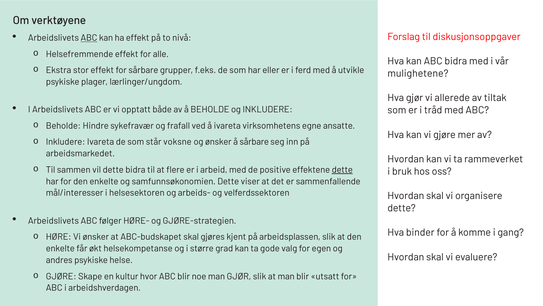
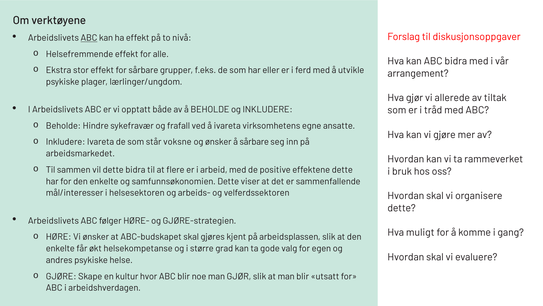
mulighetene: mulighetene -> arrangement
dette at (342, 169) underline: present -> none
binder: binder -> muligt
